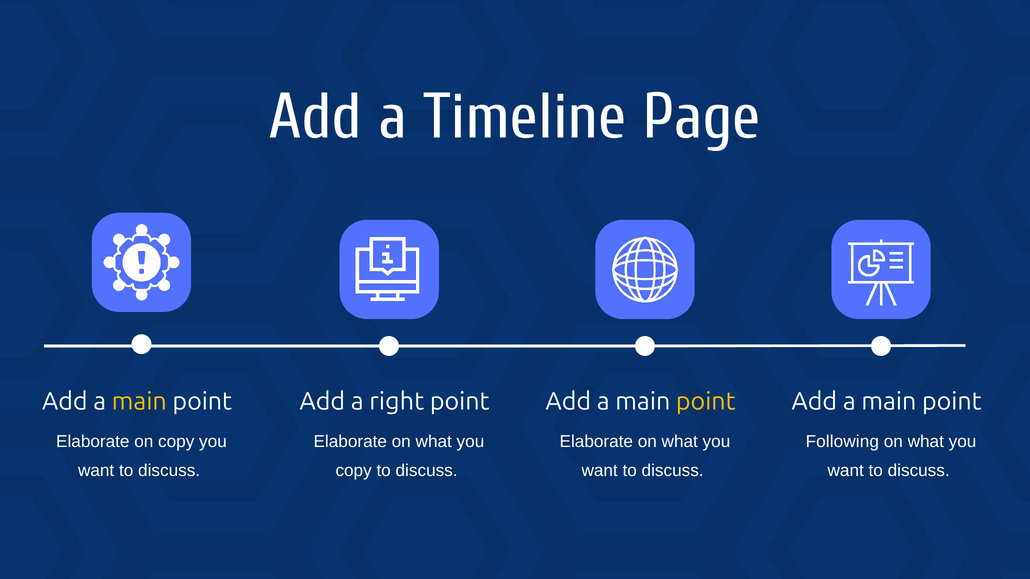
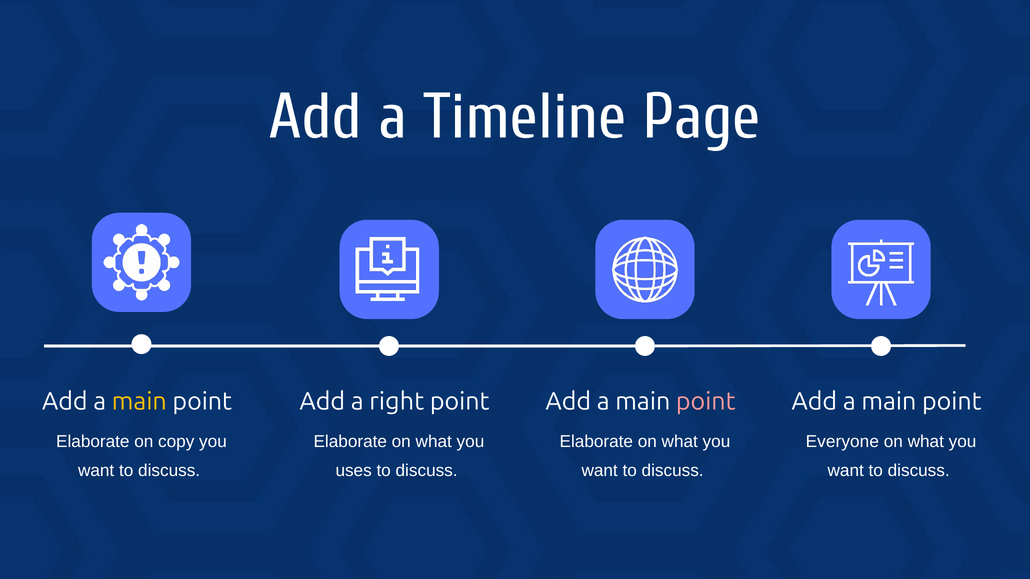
point at (706, 402) colour: yellow -> pink
Following: Following -> Everyone
copy at (354, 471): copy -> uses
